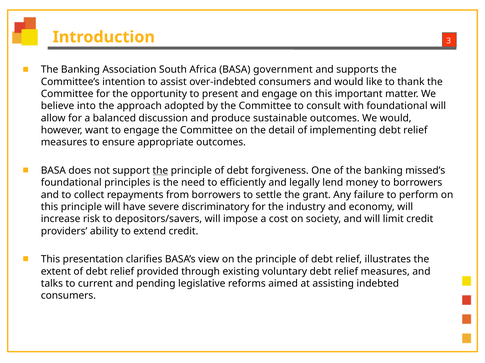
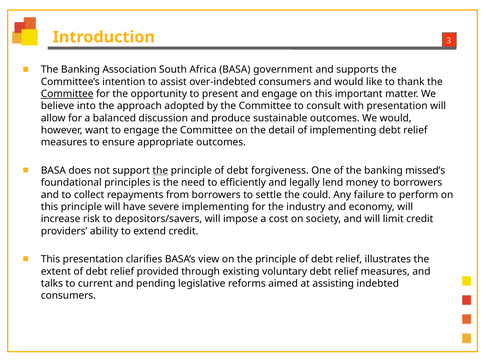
Committee at (67, 94) underline: none -> present
with foundational: foundational -> presentation
grant: grant -> could
severe discriminatory: discriminatory -> implementing
